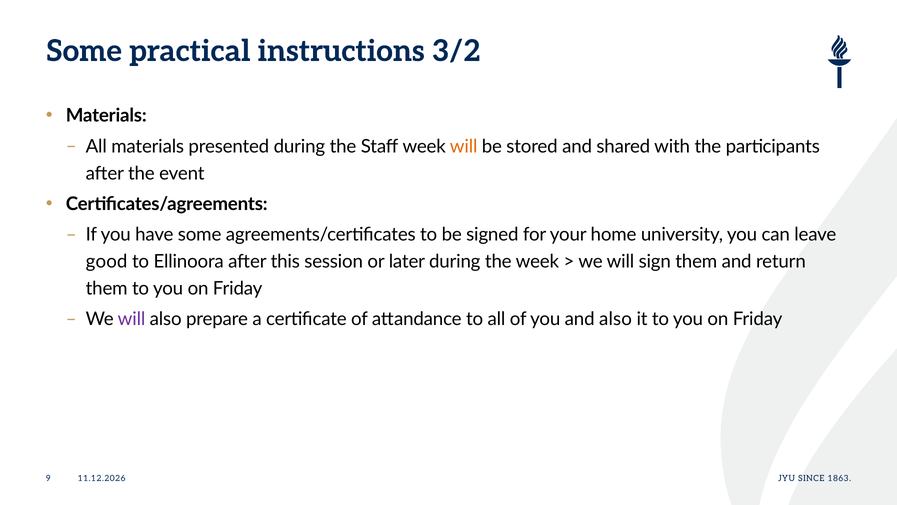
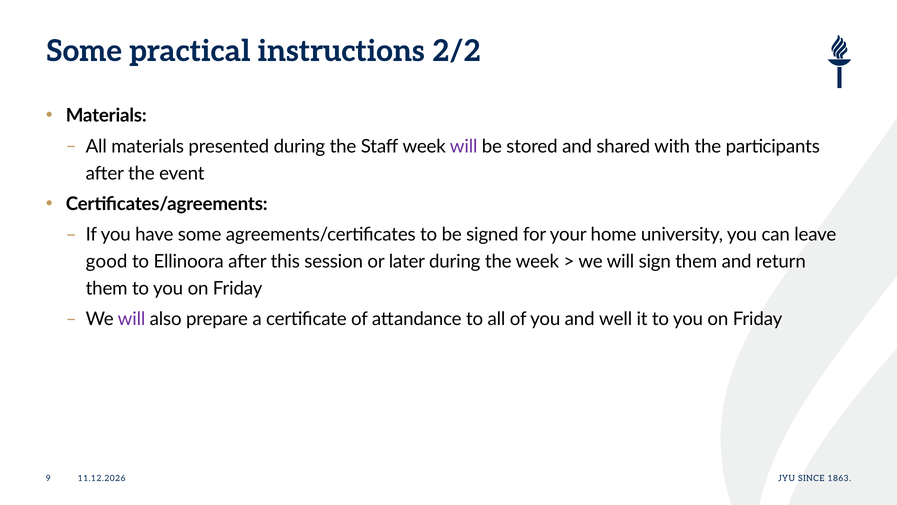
3/2: 3/2 -> 2/2
will at (464, 146) colour: orange -> purple
and also: also -> well
